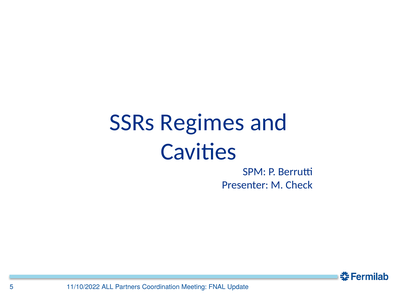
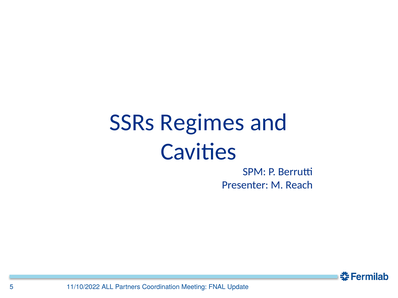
Check: Check -> Reach
